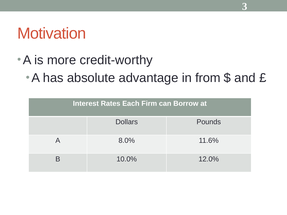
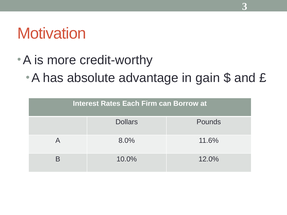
from: from -> gain
